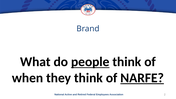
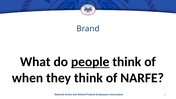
NARFE underline: present -> none
